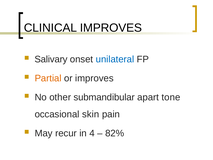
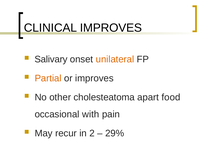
unilateral colour: blue -> orange
submandibular: submandibular -> cholesteatoma
tone: tone -> food
skin: skin -> with
4: 4 -> 2
82%: 82% -> 29%
